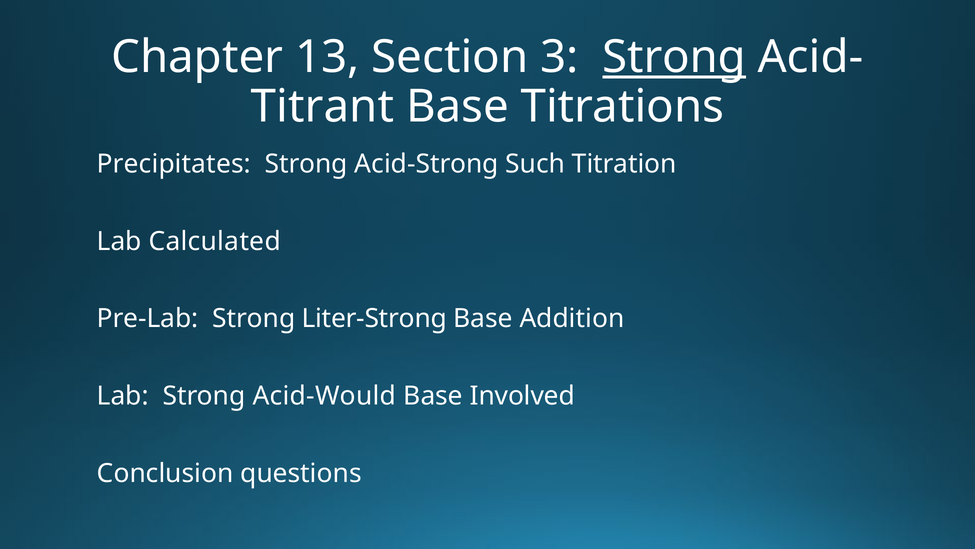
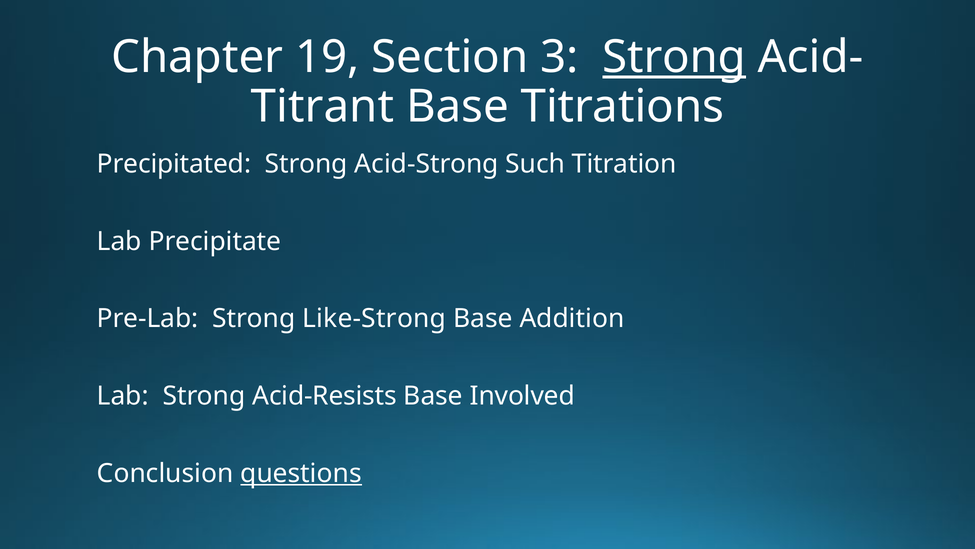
13: 13 -> 19
Precipitates: Precipitates -> Precipitated
Calculated: Calculated -> Precipitate
Liter-Strong: Liter-Strong -> Like-Strong
Acid-Would: Acid-Would -> Acid-Resists
questions underline: none -> present
